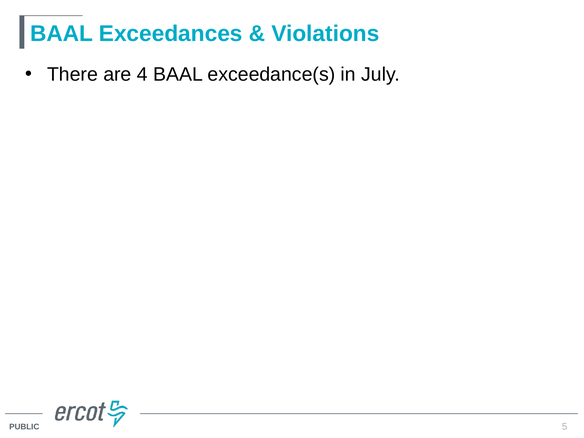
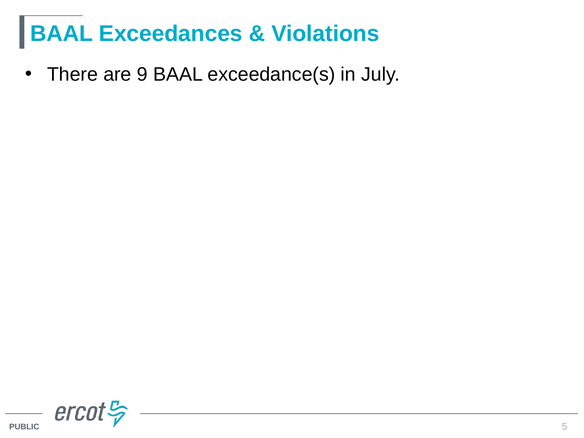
4: 4 -> 9
